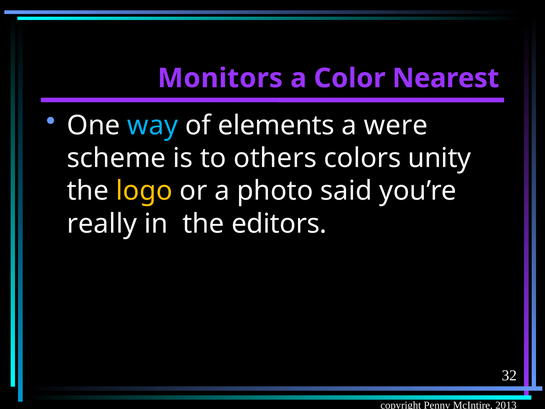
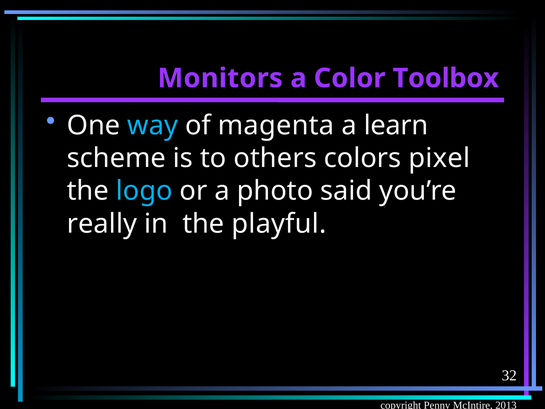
Nearest: Nearest -> Toolbox
elements: elements -> magenta
were: were -> learn
unity: unity -> pixel
logo colour: yellow -> light blue
editors: editors -> playful
